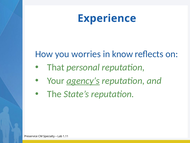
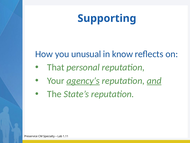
Experience: Experience -> Supporting
worries: worries -> unusual
and underline: none -> present
